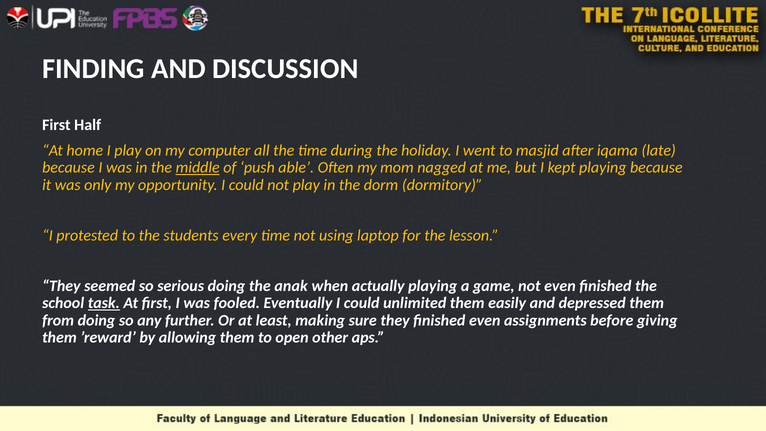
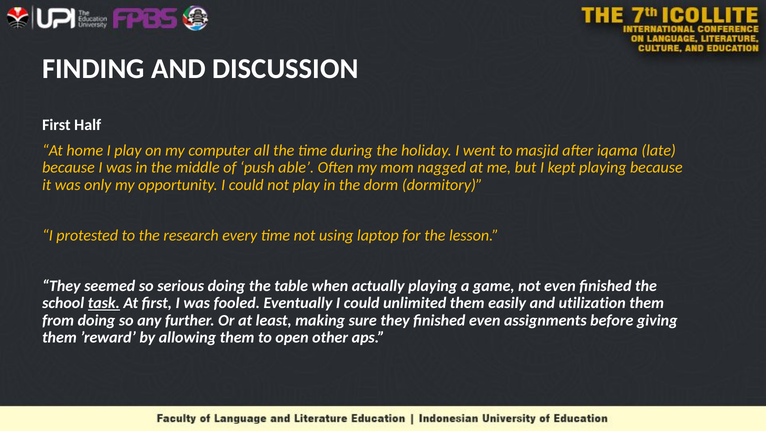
middle underline: present -> none
students: students -> research
anak: anak -> table
depressed: depressed -> utilization
